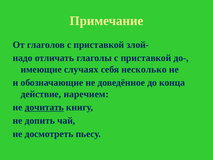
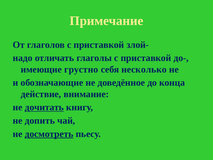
случаях: случаях -> грустно
наречием: наречием -> внимание
досмотреть underline: none -> present
